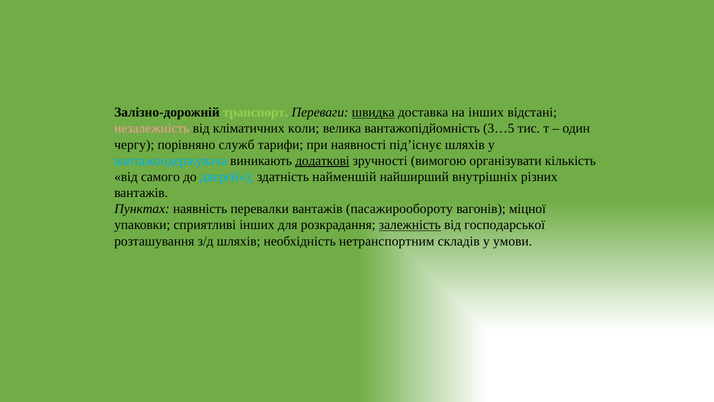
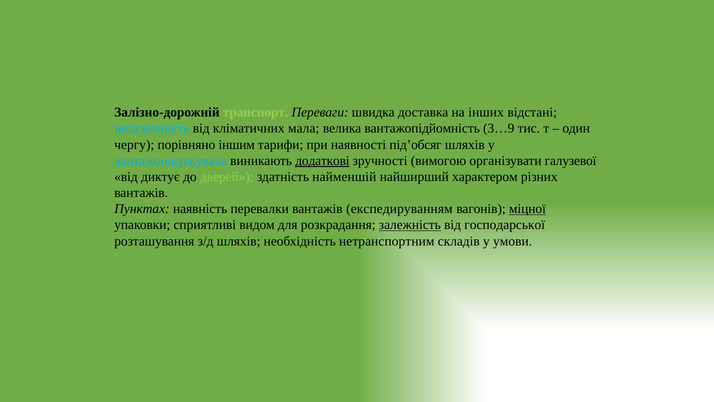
швидка underline: present -> none
незалежність colour: pink -> light blue
коли: коли -> мала
3…5: 3…5 -> 3…9
служб: служб -> іншим
під’існує: під’існує -> під’обсяг
кількість: кількість -> галузевої
самого: самого -> диктує
дверей colour: light blue -> light green
внутрішніх: внутрішніх -> характером
пасажирообороту: пасажирообороту -> експедируванням
міцної underline: none -> present
сприятливі інших: інших -> видом
